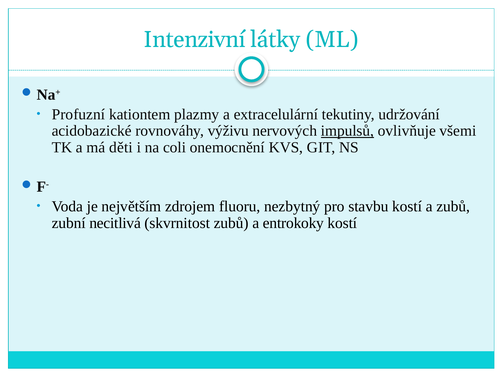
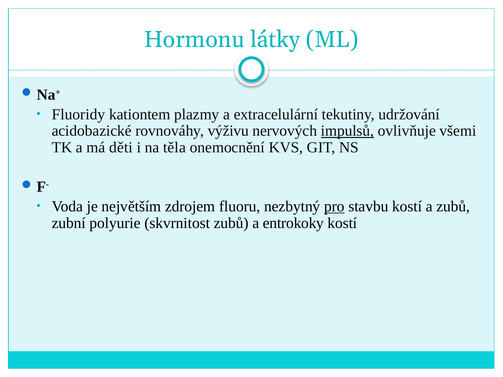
Intenzivní: Intenzivní -> Hormonu
Profuzní: Profuzní -> Fluoridy
coli: coli -> těla
pro underline: none -> present
necitlivá: necitlivá -> polyurie
